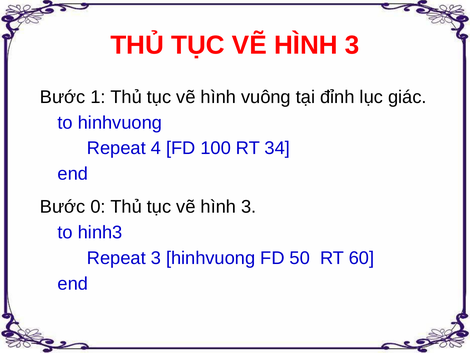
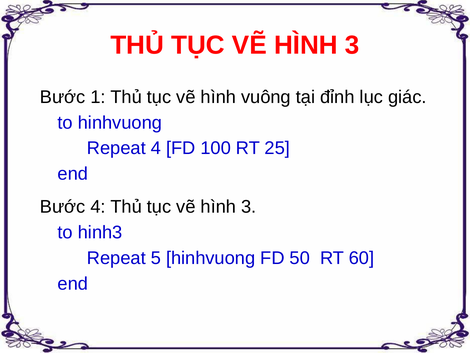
34: 34 -> 25
Bước 0: 0 -> 4
Repeat 3: 3 -> 5
